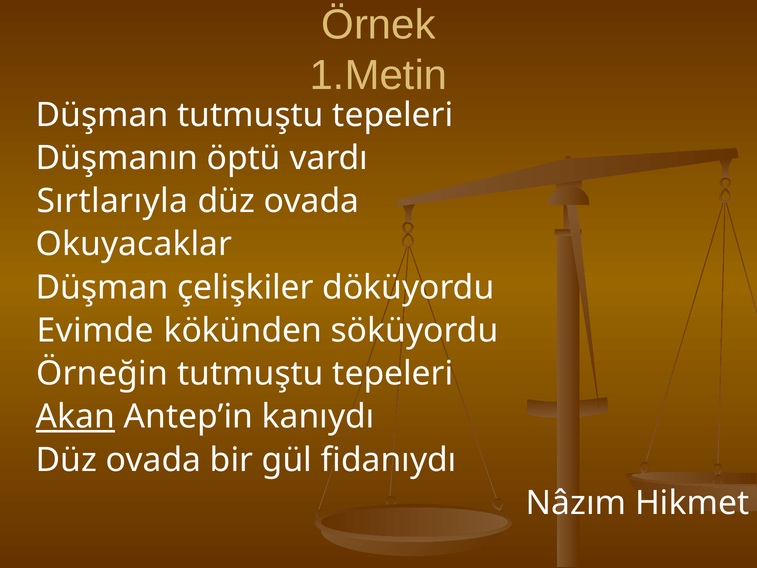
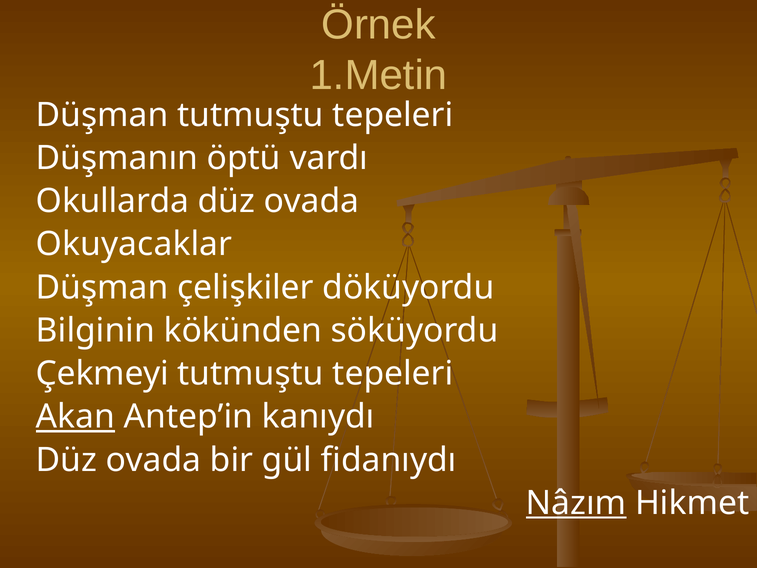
Sırtlarıyla: Sırtlarıyla -> Okullarda
Evimde: Evimde -> Bilginin
Örneğin: Örneğin -> Çekmeyi
Nâzım underline: none -> present
